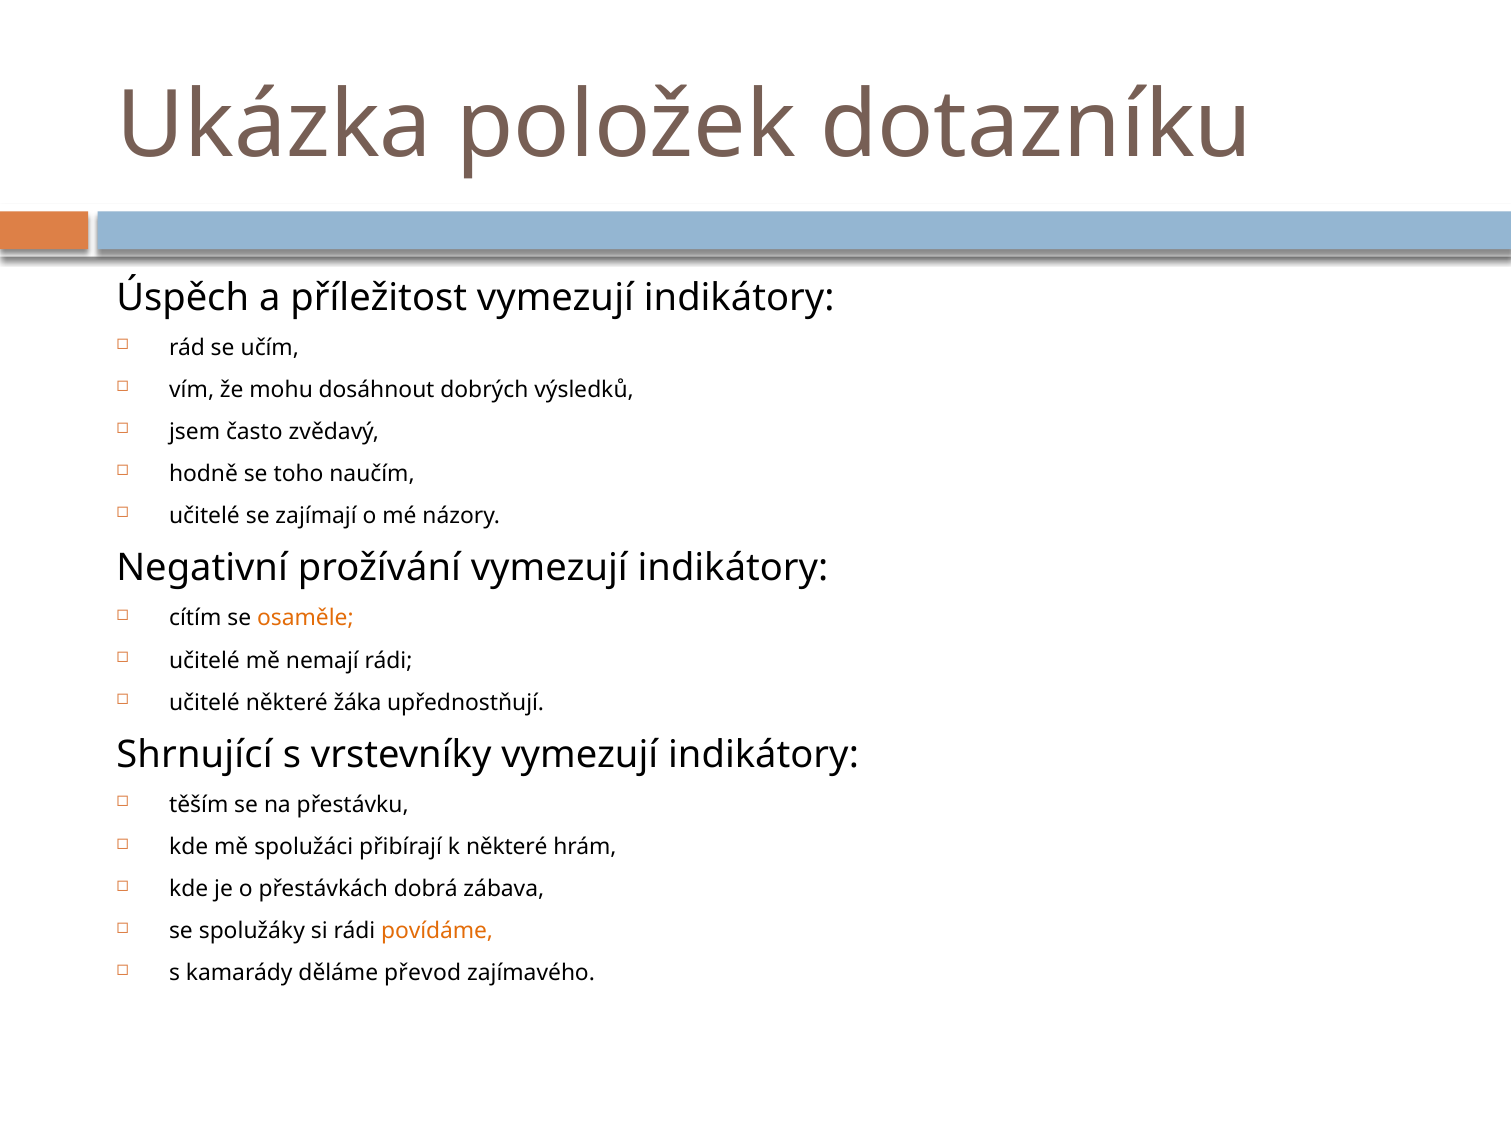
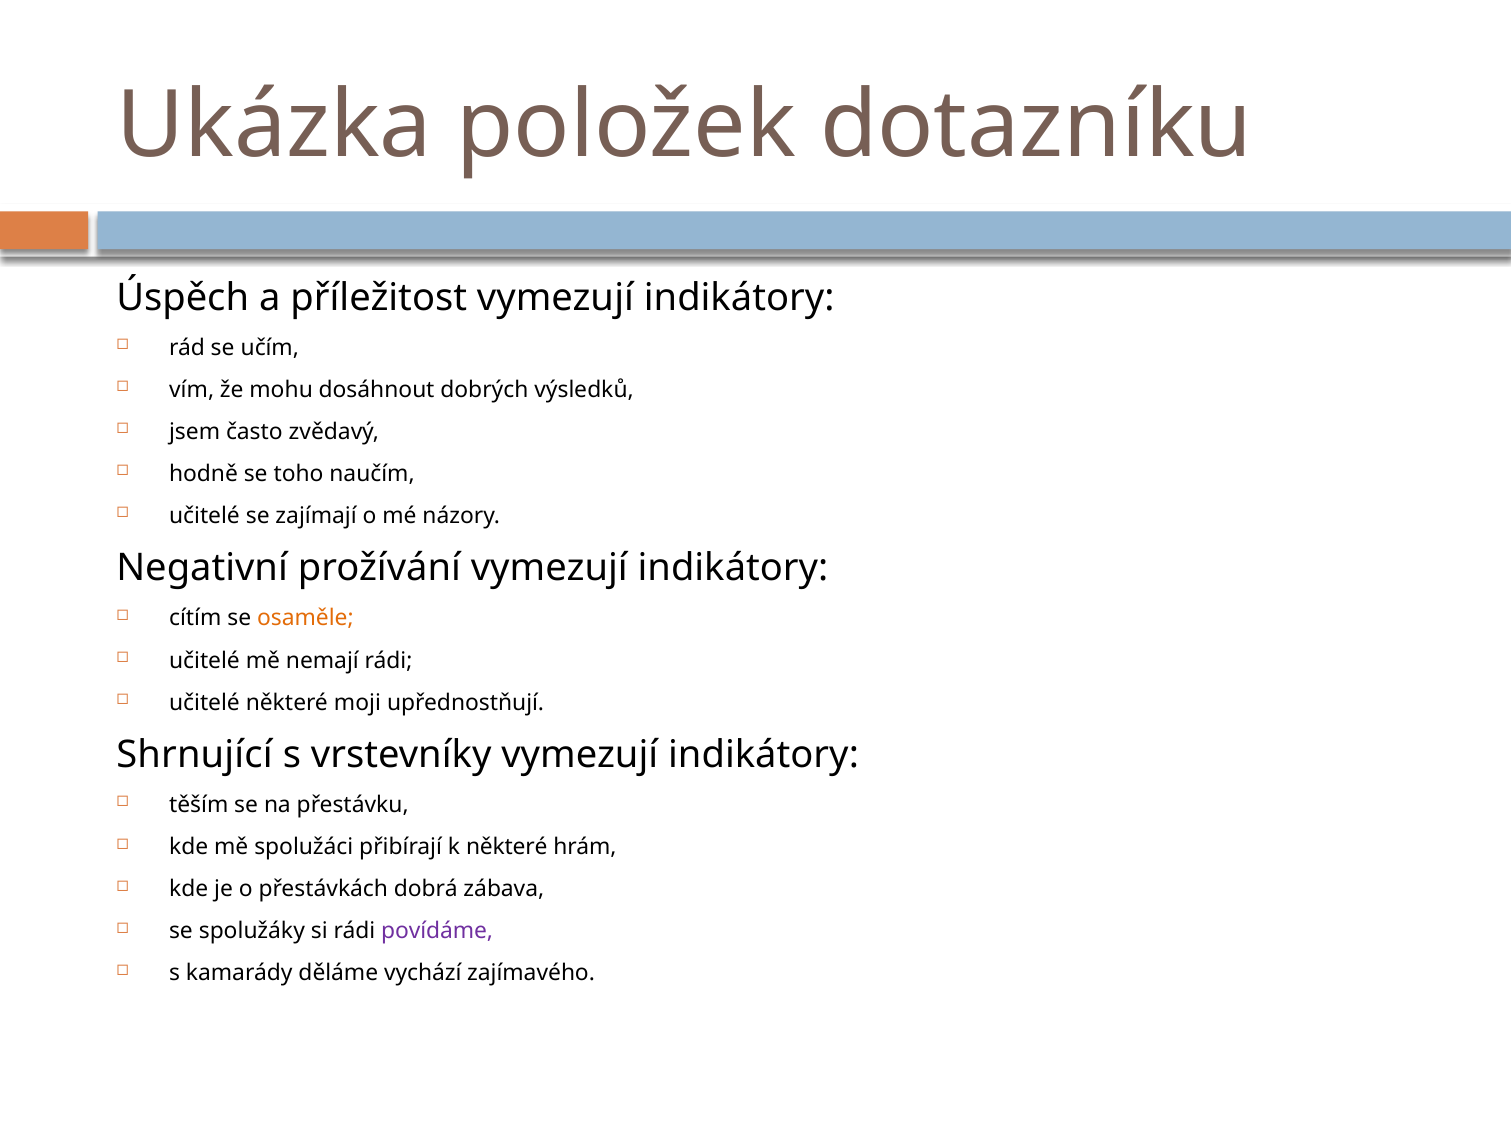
žáka: žáka -> moji
povídáme colour: orange -> purple
převod: převod -> vychází
